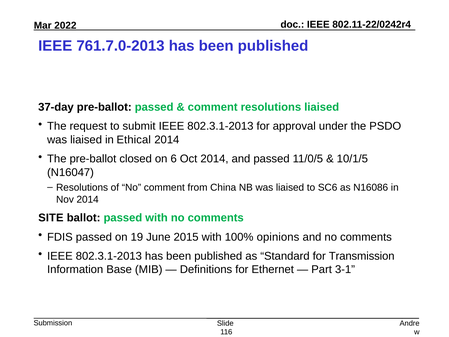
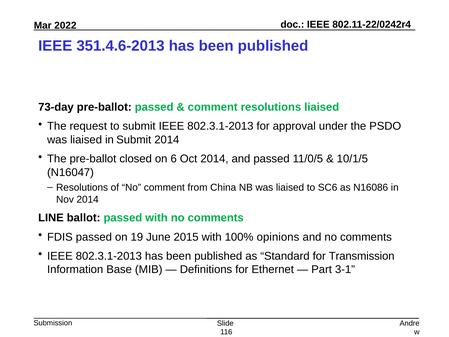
761.7.0-2013: 761.7.0-2013 -> 351.4.6-2013
37-day: 37-day -> 73-day
in Ethical: Ethical -> Submit
SITE: SITE -> LINE
